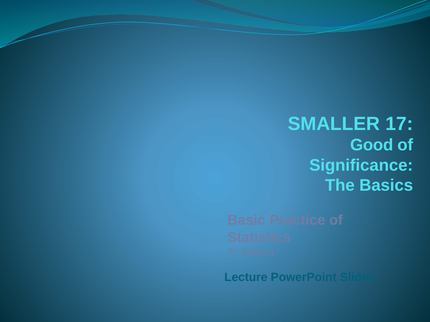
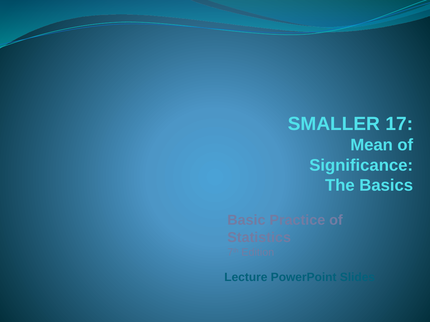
Good: Good -> Mean
